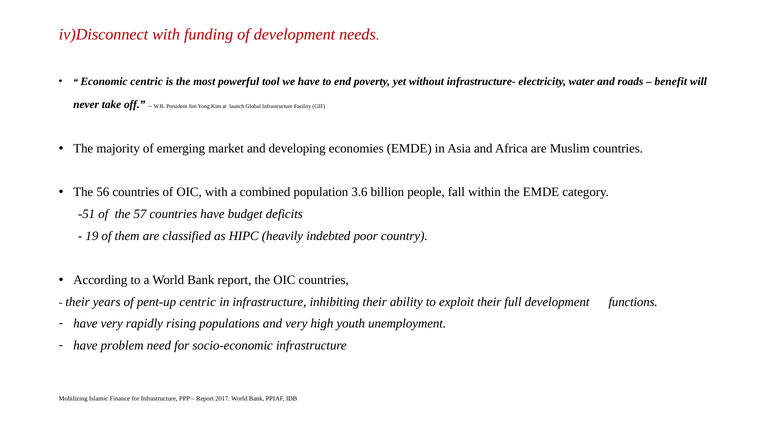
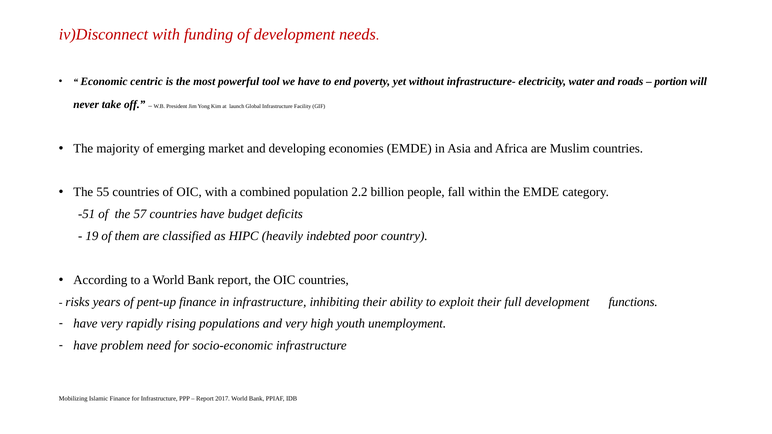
benefit: benefit -> portion
56: 56 -> 55
3.6: 3.6 -> 2.2
their at (78, 302): their -> risks
pent-up centric: centric -> finance
